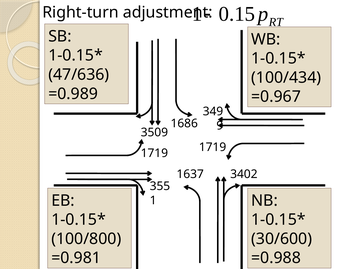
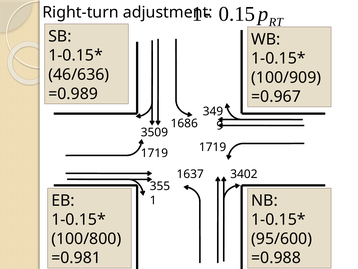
47/636: 47/636 -> 46/636
100/434: 100/434 -> 100/909
30/600: 30/600 -> 95/600
